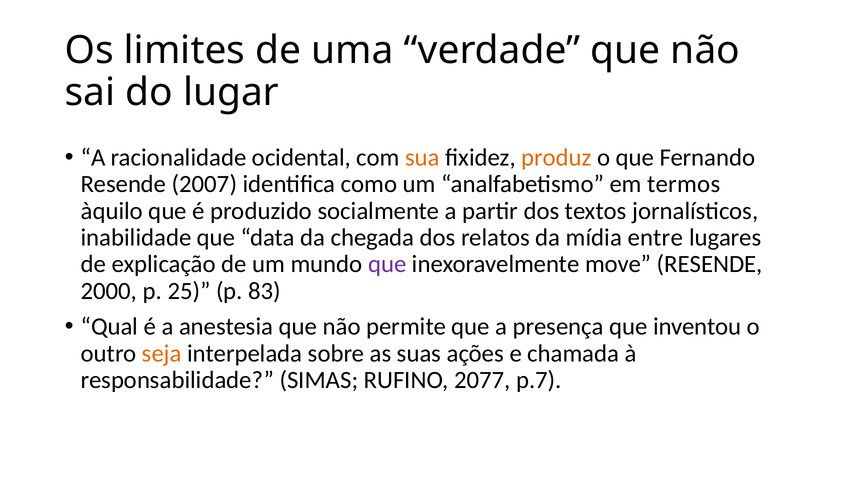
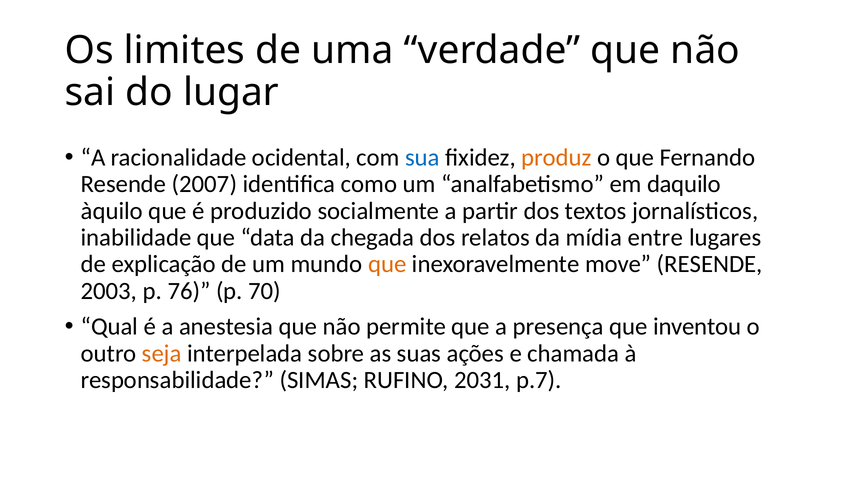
sua colour: orange -> blue
termos: termos -> daquilo
que at (387, 264) colour: purple -> orange
2000: 2000 -> 2003
25: 25 -> 76
83: 83 -> 70
2077: 2077 -> 2031
